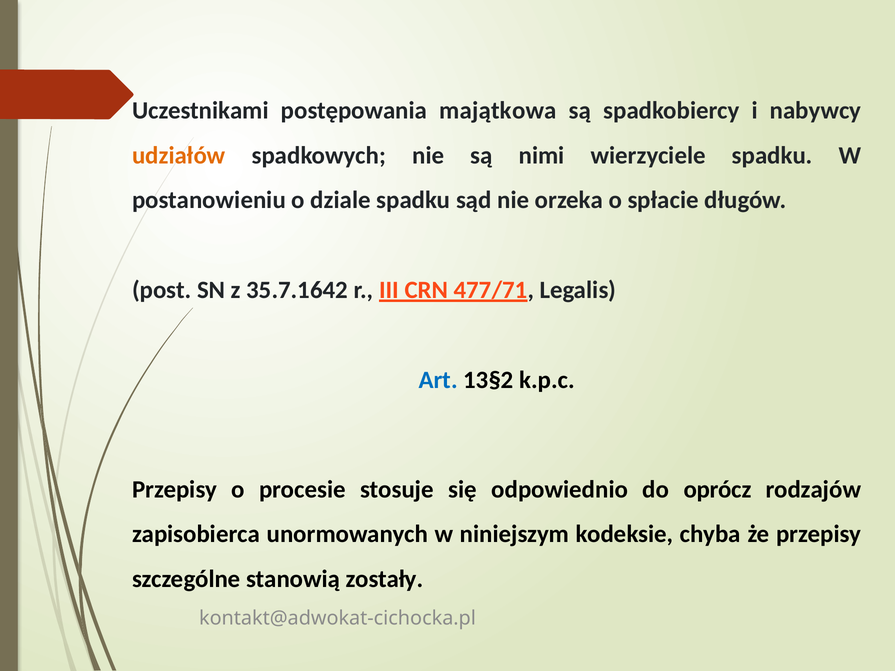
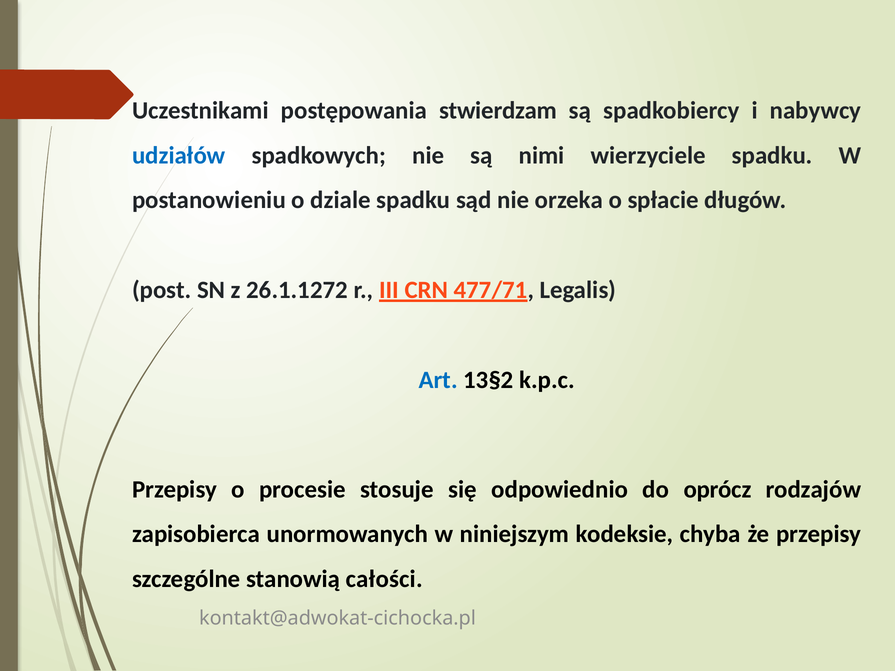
majątkowa: majątkowa -> stwierdzam
udziałów colour: orange -> blue
35.7.1642: 35.7.1642 -> 26.1.1272
zostały: zostały -> całości
